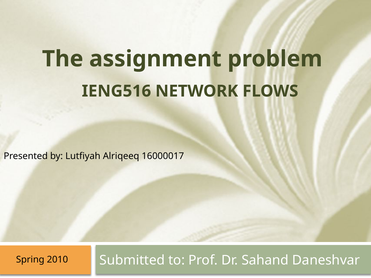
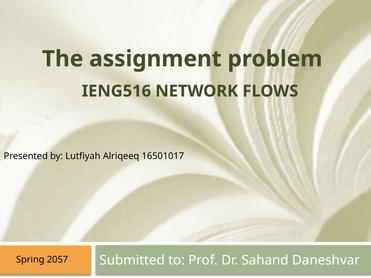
16000017: 16000017 -> 16501017
2010: 2010 -> 2057
